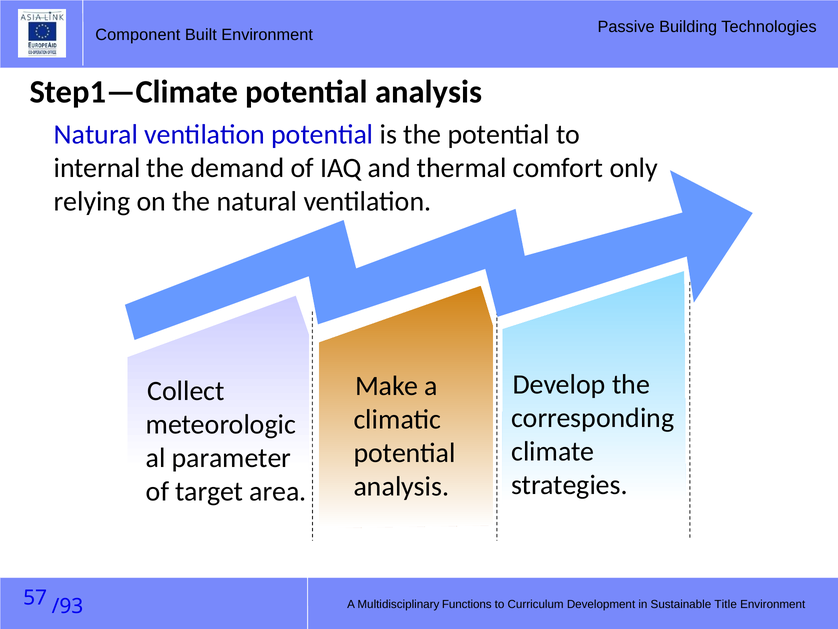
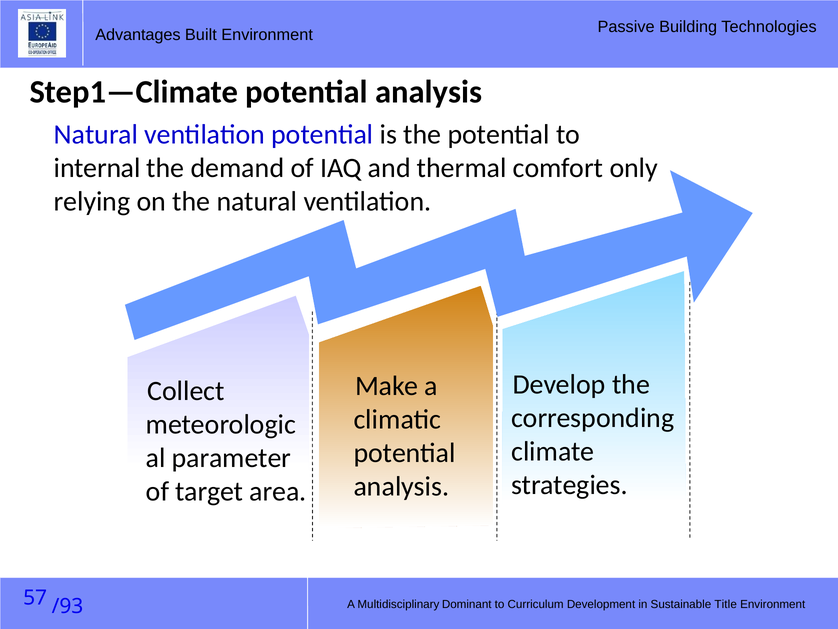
Component: Component -> Advantages
Functions: Functions -> Dominant
